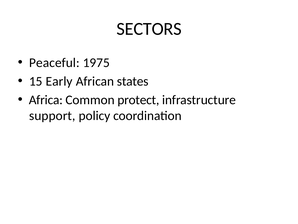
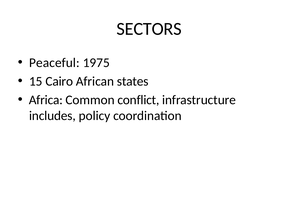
Early: Early -> Cairo
protect: protect -> conflict
support: support -> includes
